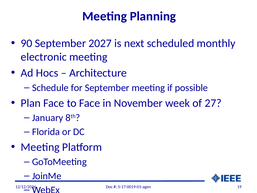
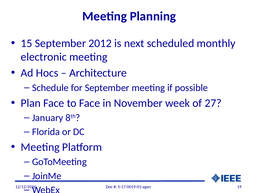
90: 90 -> 15
2027: 2027 -> 2012
